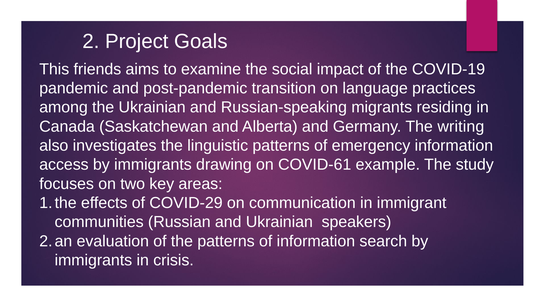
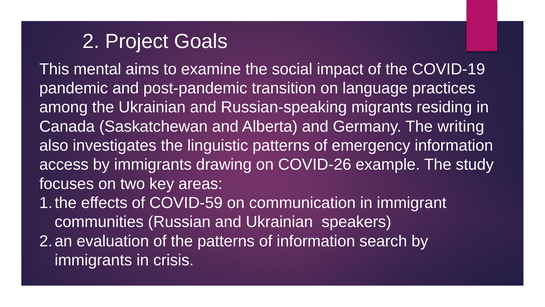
friends: friends -> mental
COVID-61: COVID-61 -> COVID-26
COVID-29: COVID-29 -> COVID-59
